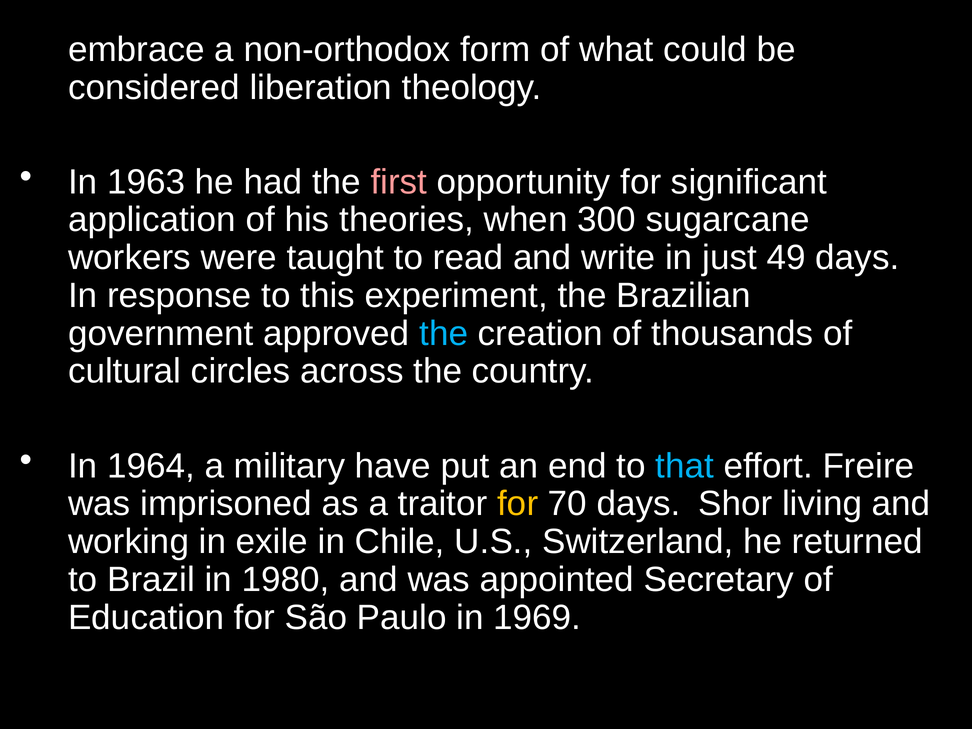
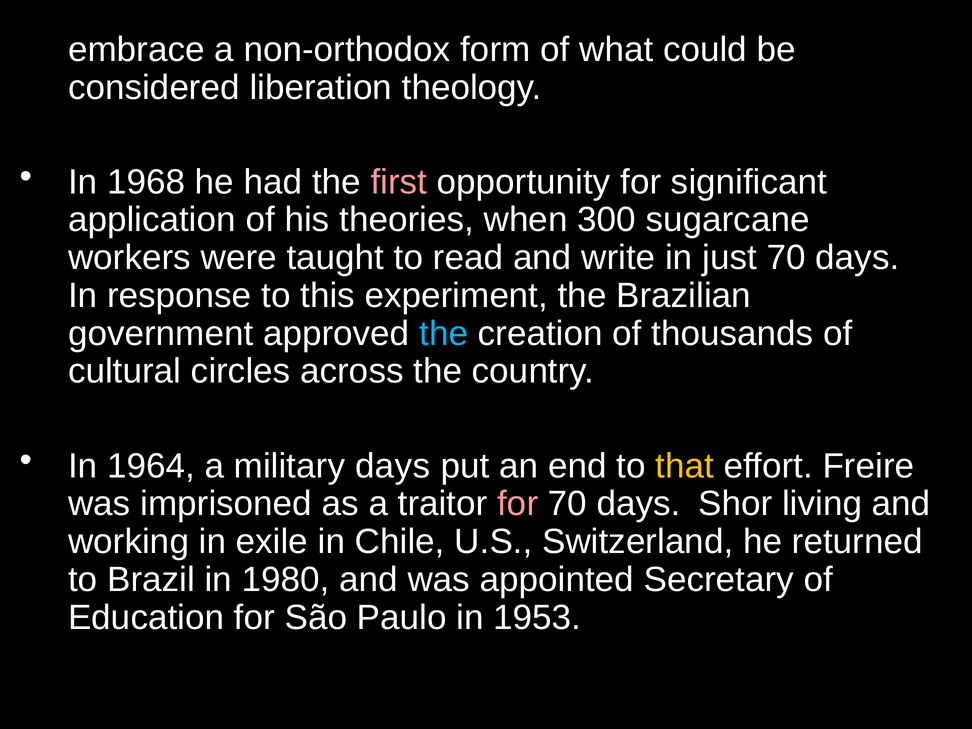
1963: 1963 -> 1968
just 49: 49 -> 70
military have: have -> days
that colour: light blue -> yellow
for at (518, 504) colour: yellow -> pink
1969: 1969 -> 1953
